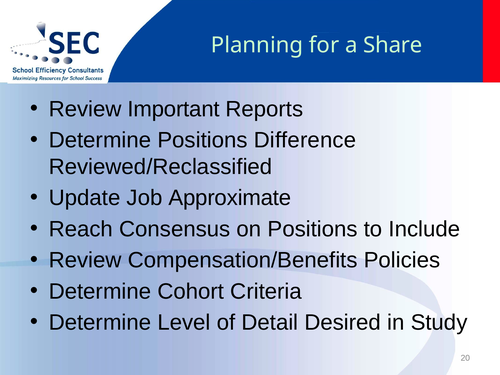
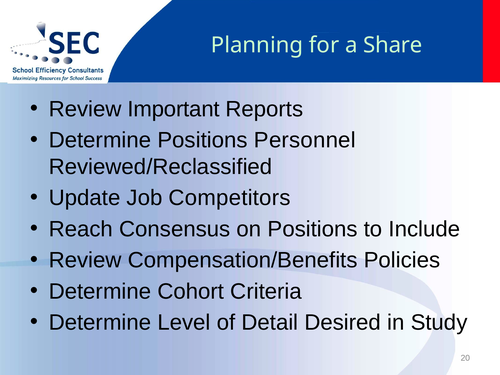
Difference: Difference -> Personnel
Approximate: Approximate -> Competitors
